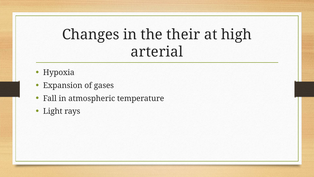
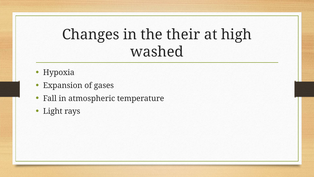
arterial: arterial -> washed
